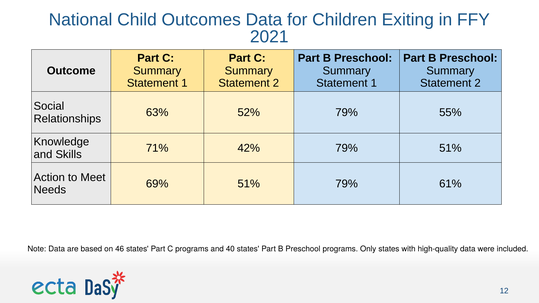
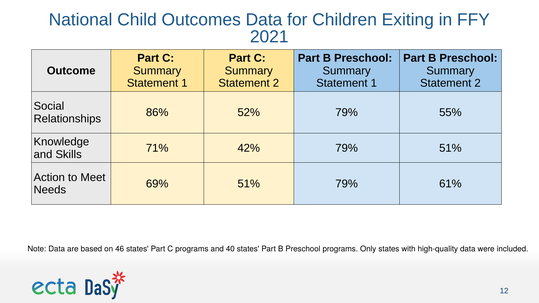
63%: 63% -> 86%
